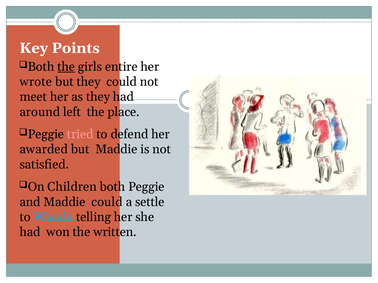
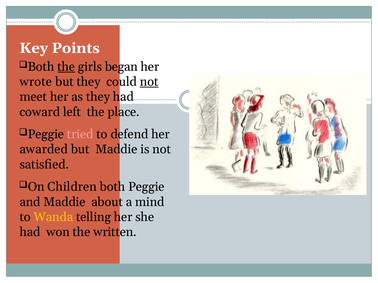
entire: entire -> began
not at (149, 82) underline: none -> present
around: around -> coward
Maddie could: could -> about
settle: settle -> mind
Wanda colour: light blue -> yellow
